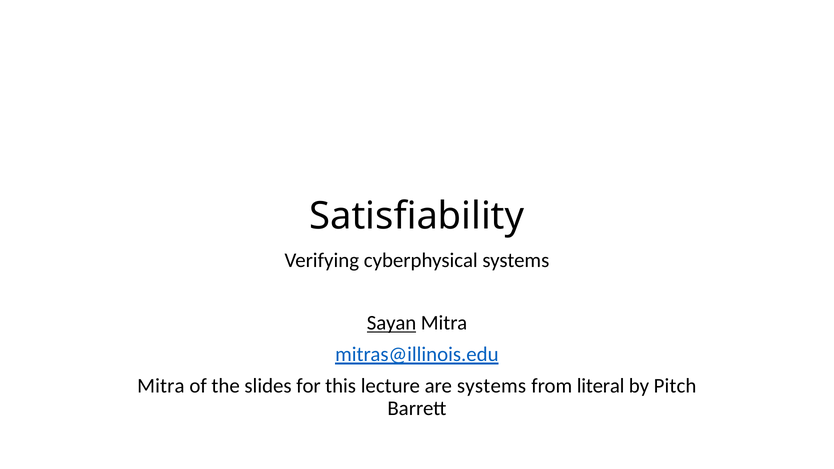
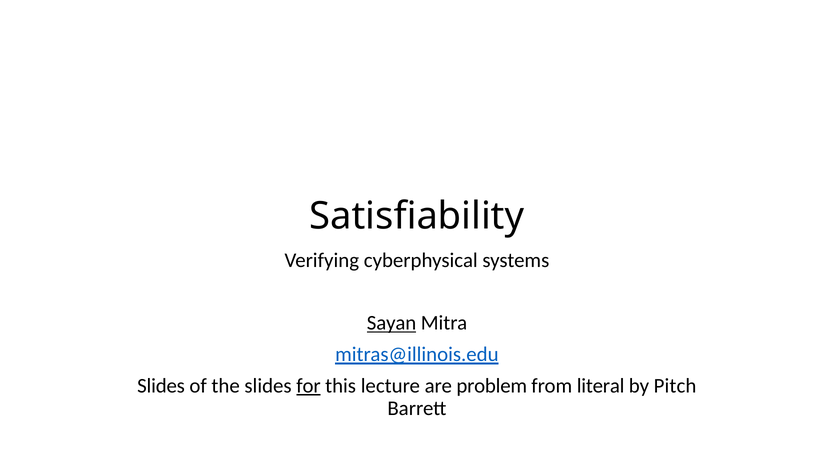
Mitra at (161, 386): Mitra -> Slides
for underline: none -> present
are systems: systems -> problem
